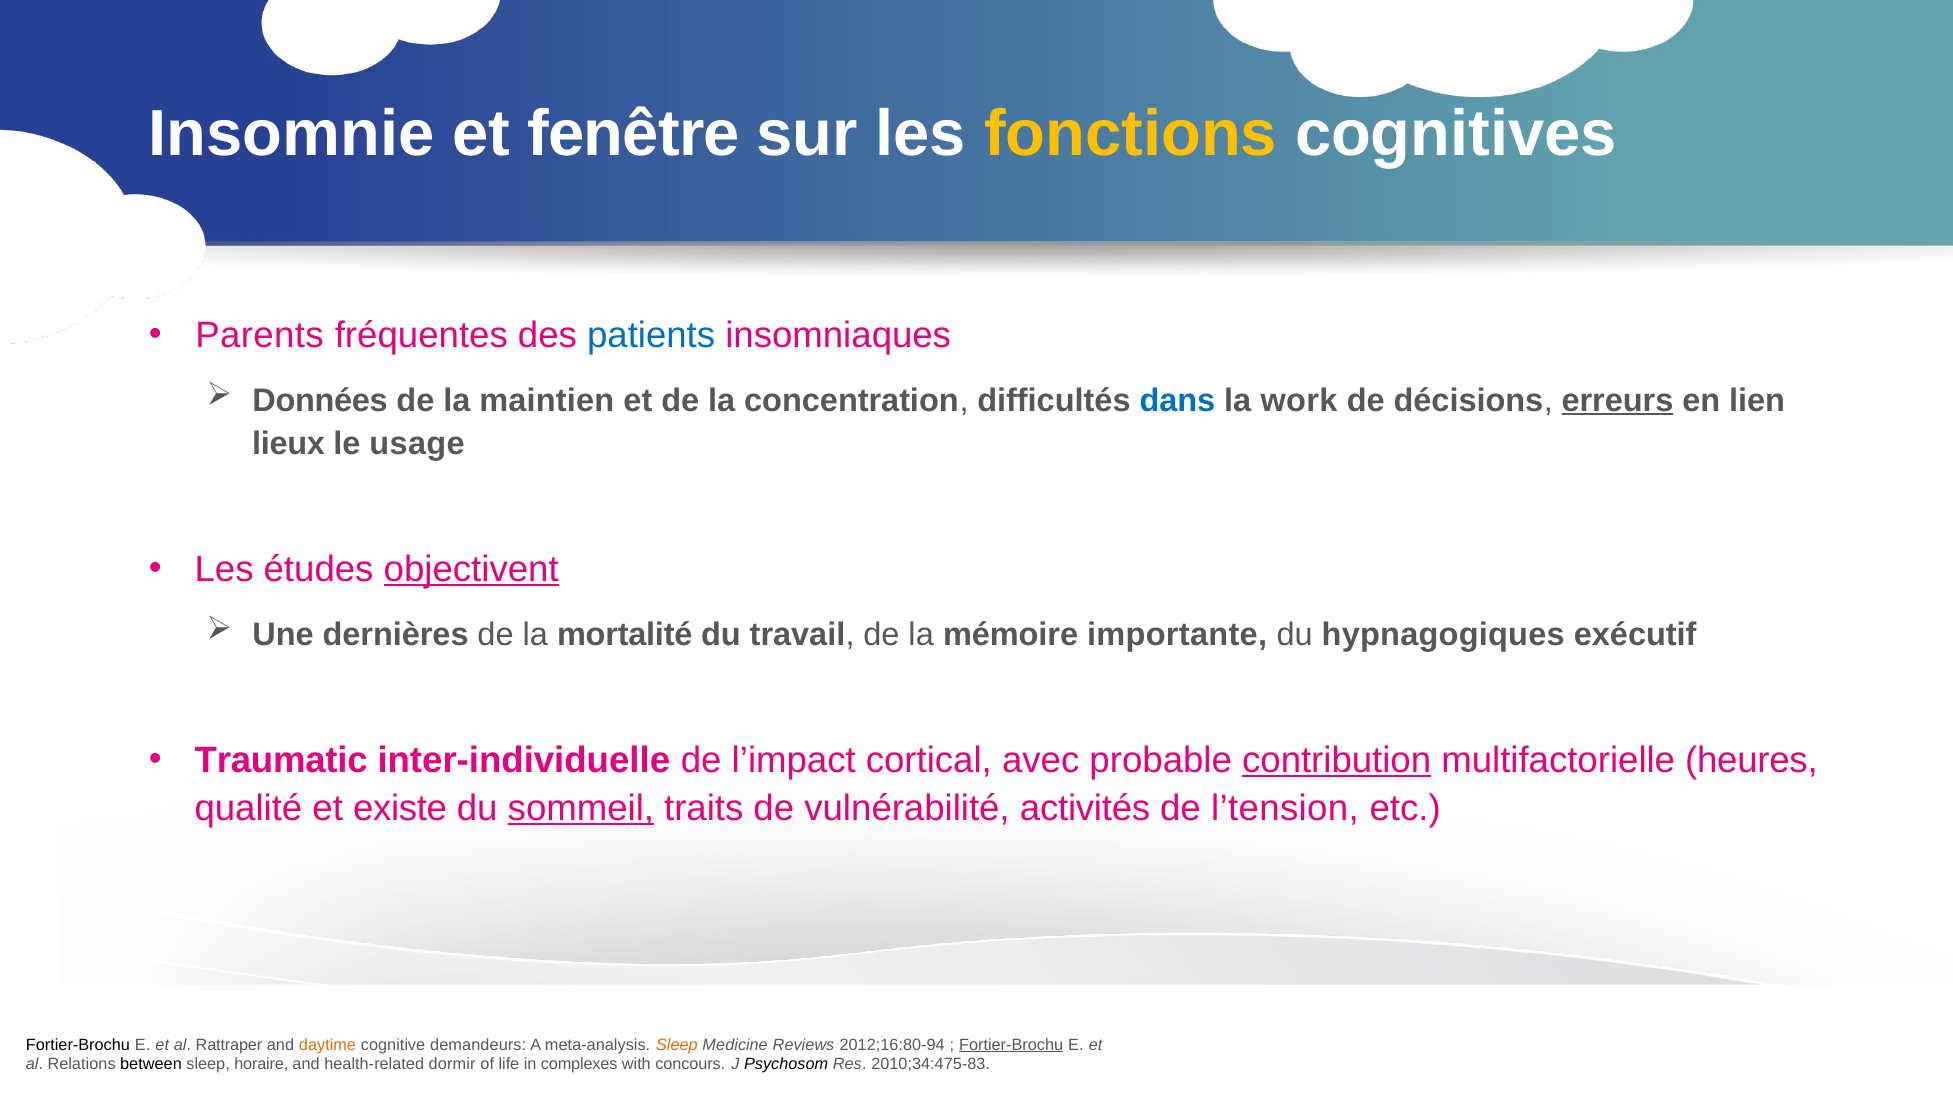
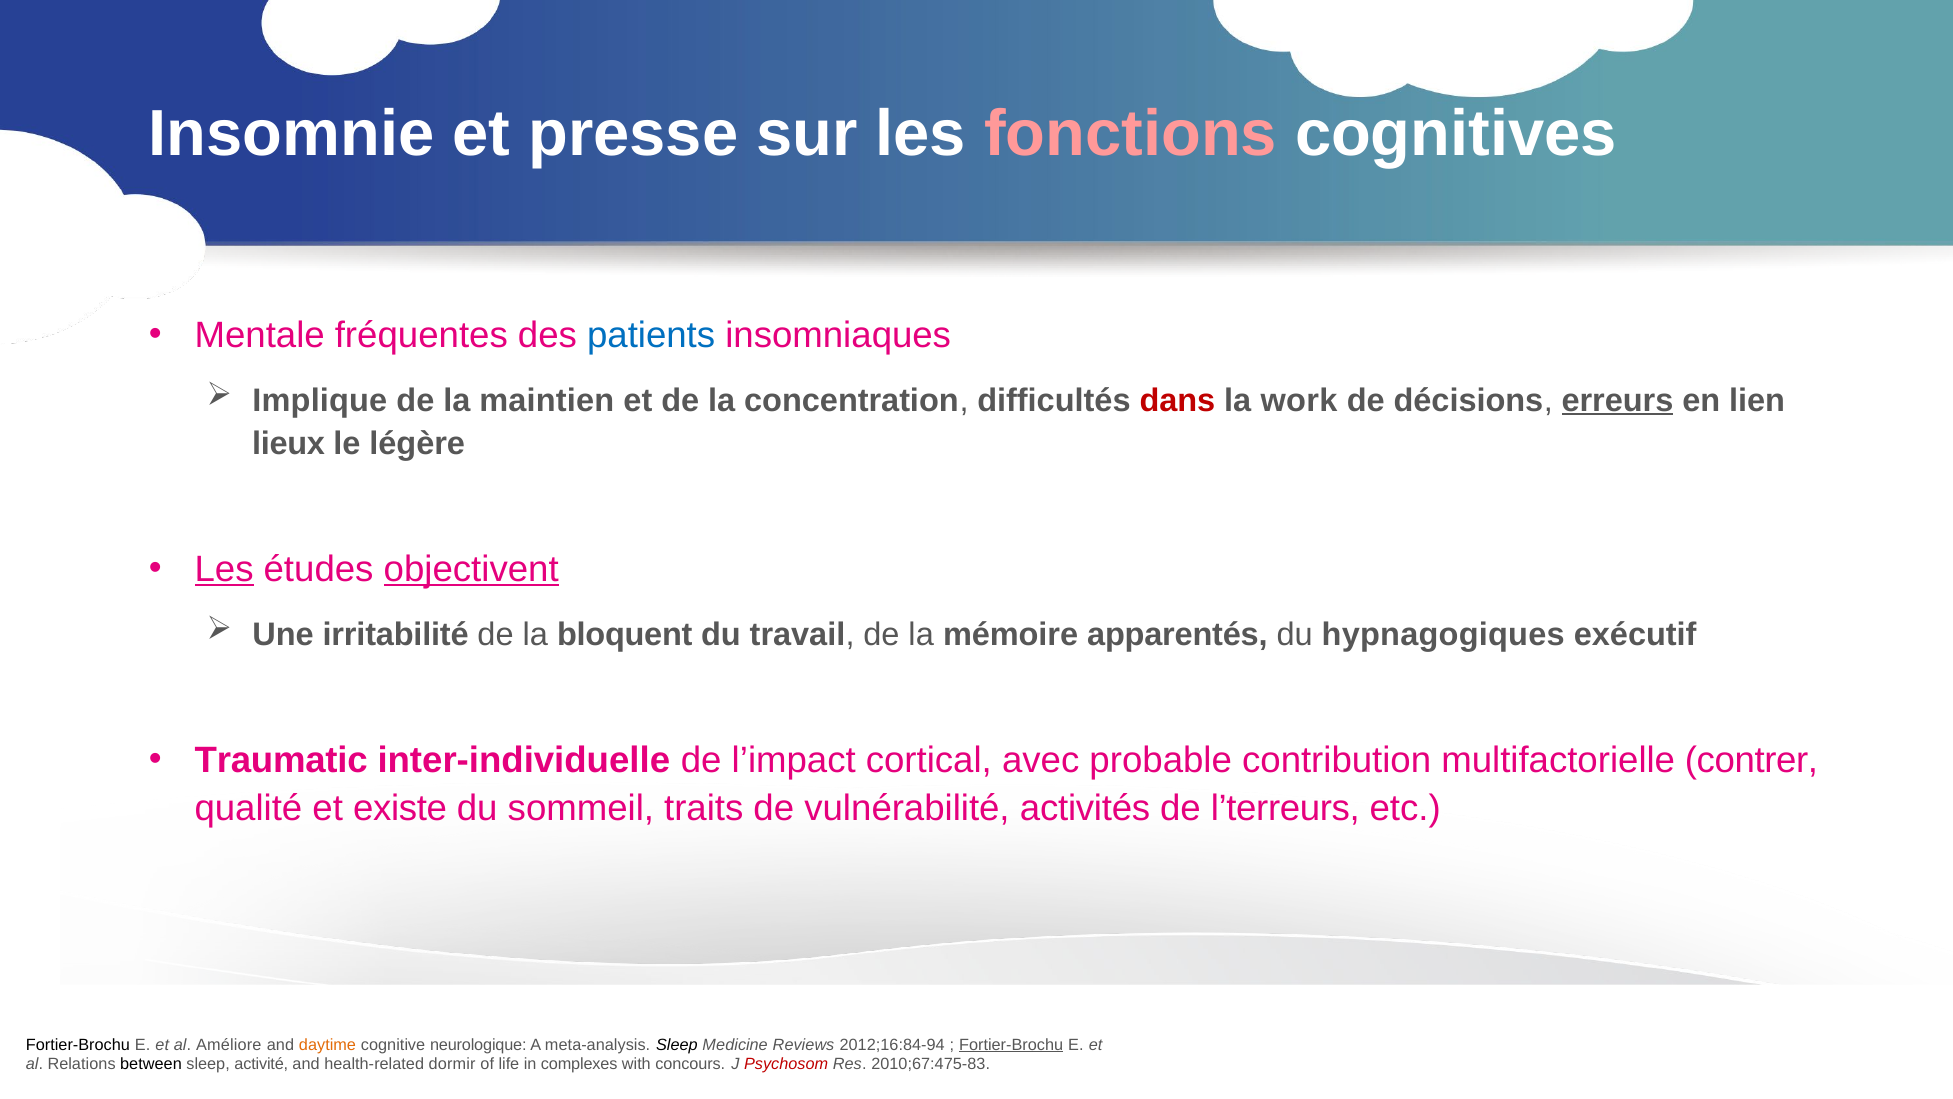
fenêtre: fenêtre -> presse
fonctions colour: yellow -> pink
Parents: Parents -> Mentale
Données: Données -> Implique
dans colour: blue -> red
usage: usage -> légère
Les at (224, 569) underline: none -> present
dernières: dernières -> irritabilité
mortalité: mortalité -> bloquent
importante: importante -> apparentés
contribution underline: present -> none
heures: heures -> contrer
sommeil underline: present -> none
l’tension: l’tension -> l’terreurs
Rattraper: Rattraper -> Améliore
demandeurs: demandeurs -> neurologique
Sleep at (677, 1045) colour: orange -> black
2012;16:80-94: 2012;16:80-94 -> 2012;16:84-94
horaire: horaire -> activité
Psychosom colour: black -> red
2010;34:475-83: 2010;34:475-83 -> 2010;67:475-83
